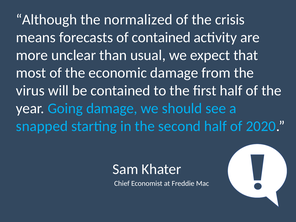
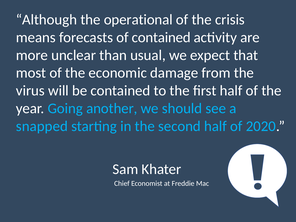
normalized: normalized -> operational
Going damage: damage -> another
